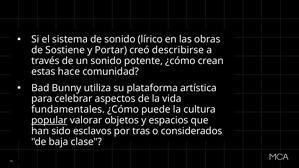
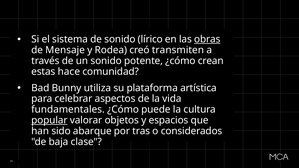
obras underline: none -> present
Sostiene: Sostiene -> Mensaje
Portar: Portar -> Rodea
describirse: describirse -> transmiten
esclavos: esclavos -> abarque
